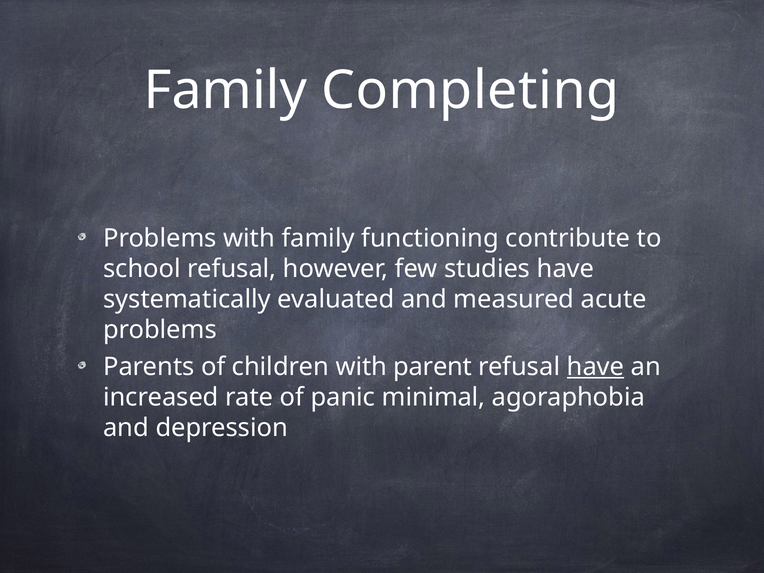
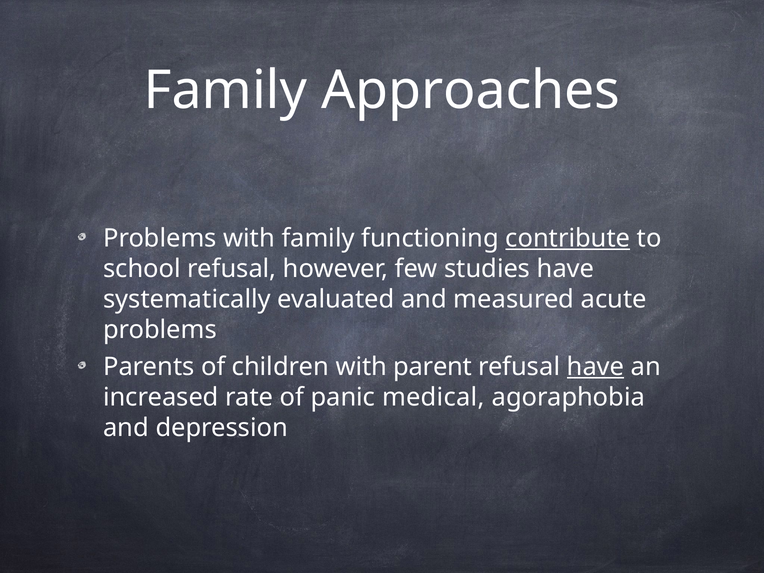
Completing: Completing -> Approaches
contribute underline: none -> present
minimal: minimal -> medical
